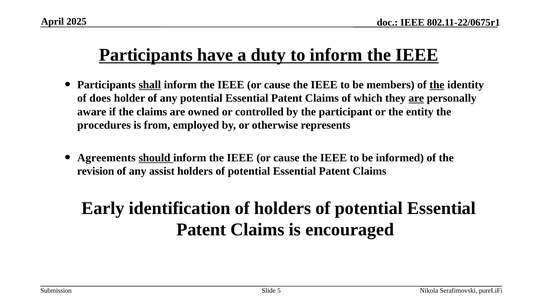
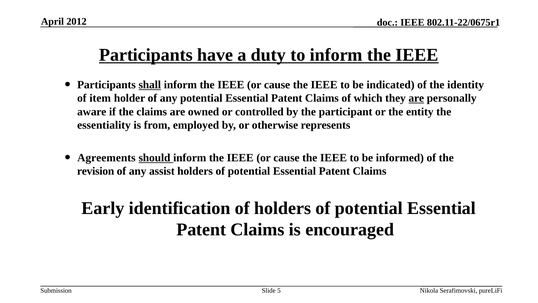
2025: 2025 -> 2012
members: members -> indicated
the at (437, 85) underline: present -> none
does: does -> item
procedures: procedures -> essentiality
